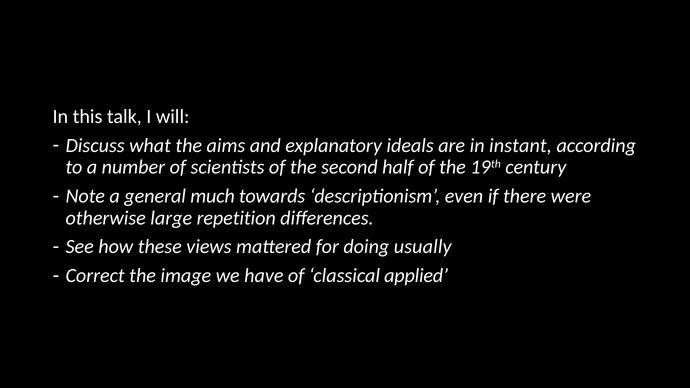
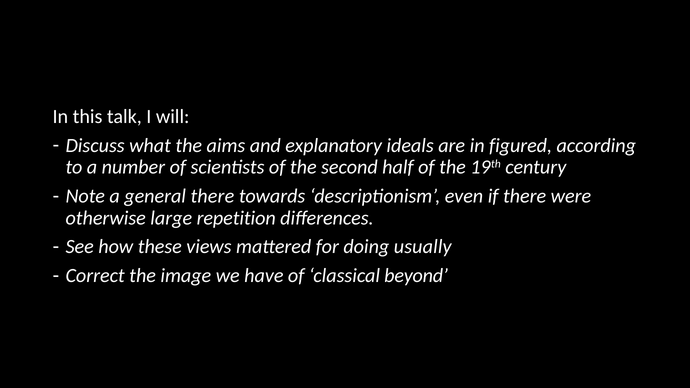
instant: instant -> figured
general much: much -> there
applied: applied -> beyond
